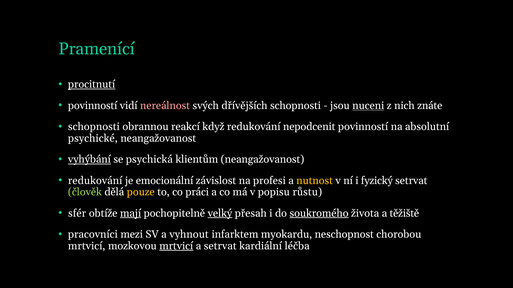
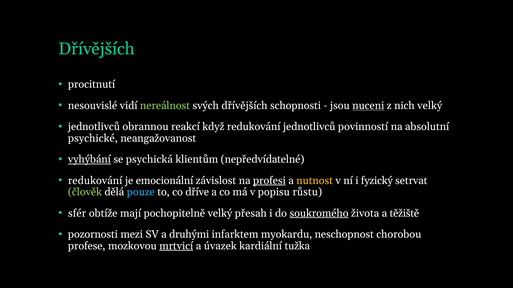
Pramenící at (97, 49): Pramenící -> Dřívějších
procitnutí underline: present -> none
povinností at (93, 106): povinností -> nesouvislé
nereálnost colour: pink -> light green
nich znáte: znáte -> velký
schopnosti at (94, 127): schopnosti -> jednotlivců
redukování nepodcenit: nepodcenit -> jednotlivců
klientům neangažovanost: neangažovanost -> nepředvídatelné
profesi underline: none -> present
pouze colour: yellow -> light blue
práci: práci -> dříve
mají underline: present -> none
velký at (220, 214) underline: present -> none
pracovníci: pracovníci -> pozornosti
vyhnout: vyhnout -> druhými
mrtvicí at (87, 246): mrtvicí -> profese
a setrvat: setrvat -> úvazek
léčba: léčba -> tužka
